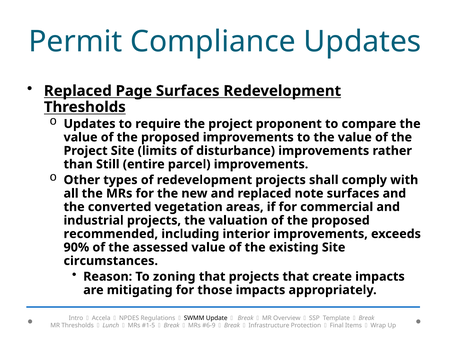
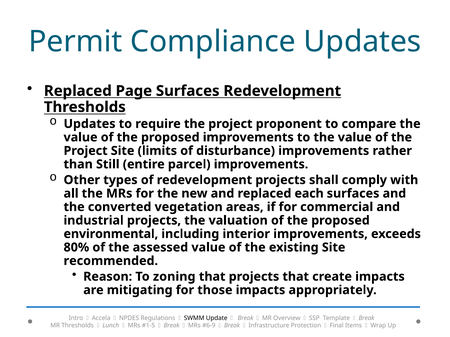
note: note -> each
recommended: recommended -> environmental
90%: 90% -> 80%
circumstances: circumstances -> recommended
